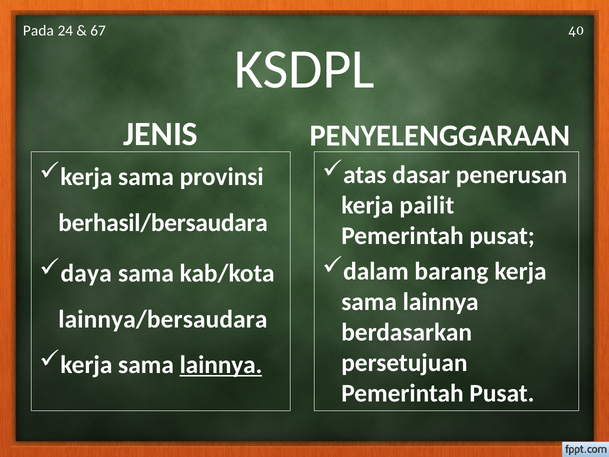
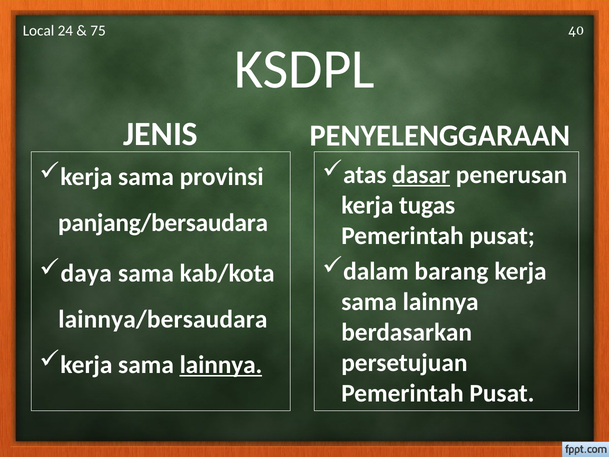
Pada: Pada -> Local
67: 67 -> 75
dasar underline: none -> present
pailit: pailit -> tugas
berhasil/bersaudara: berhasil/bersaudara -> panjang/bersaudara
